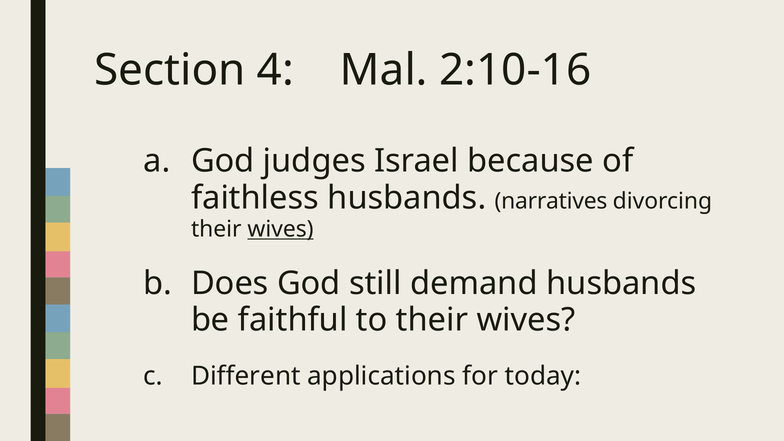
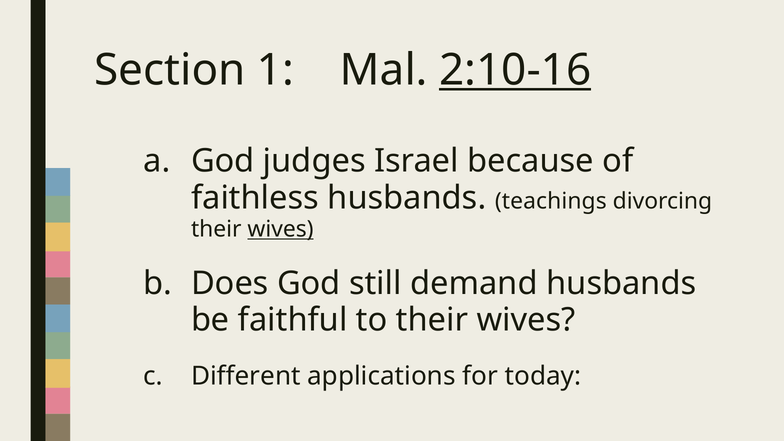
4: 4 -> 1
2:10-16 underline: none -> present
narratives: narratives -> teachings
